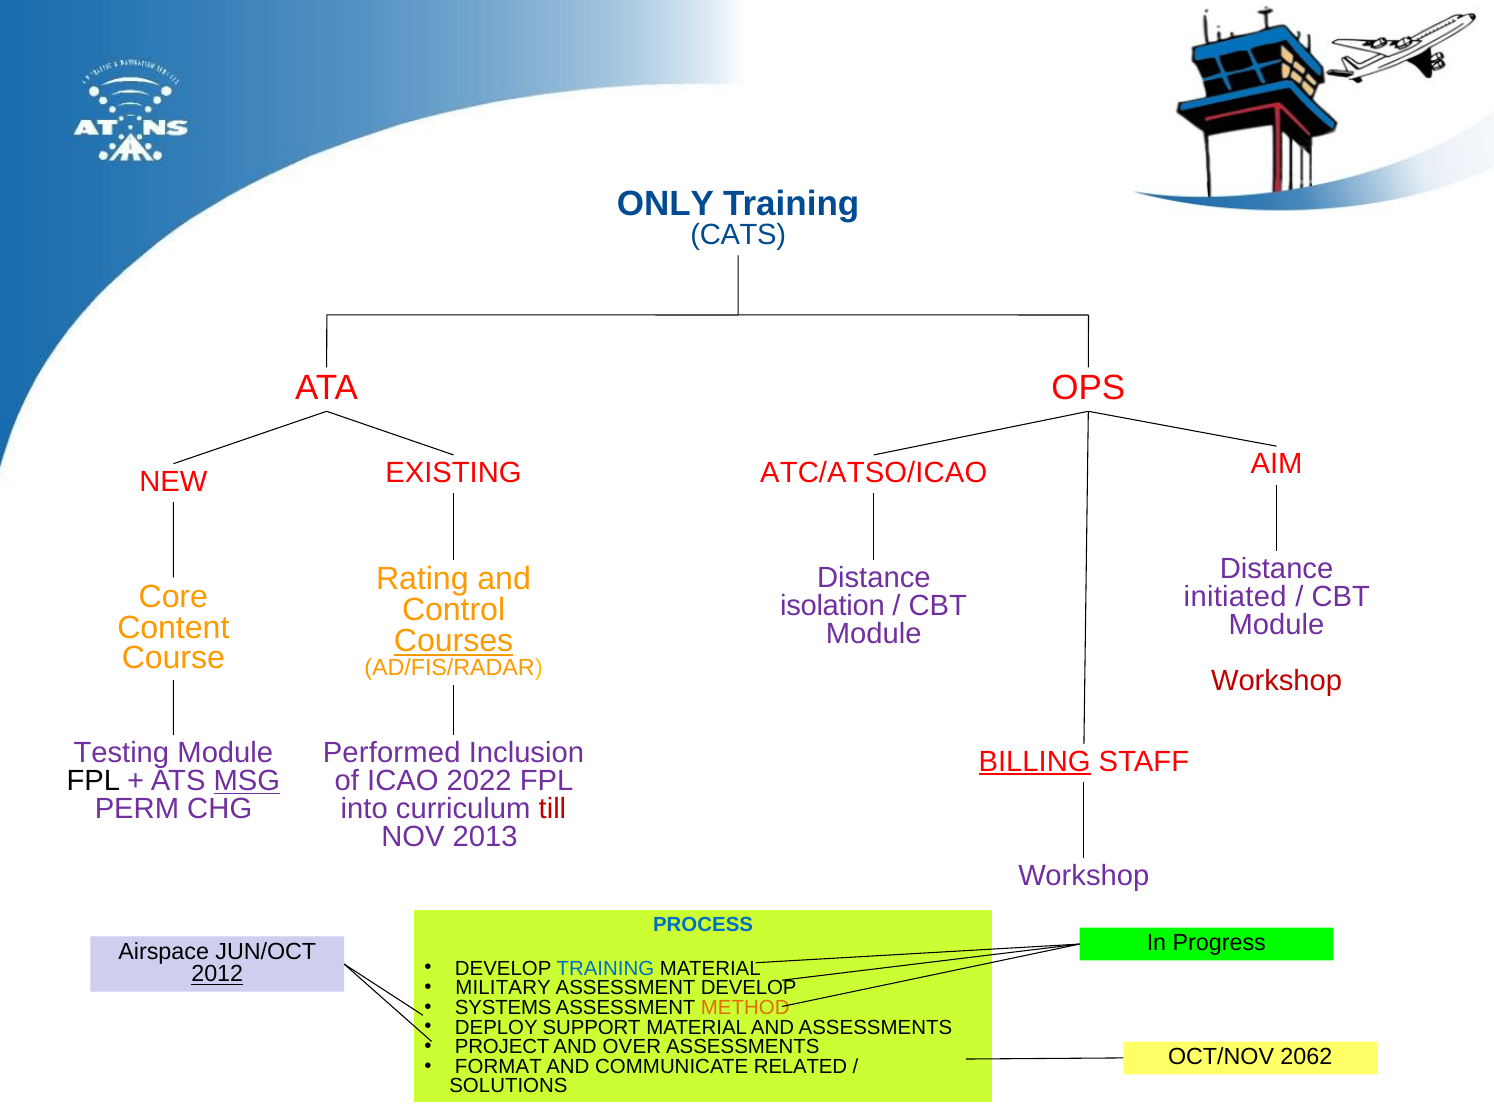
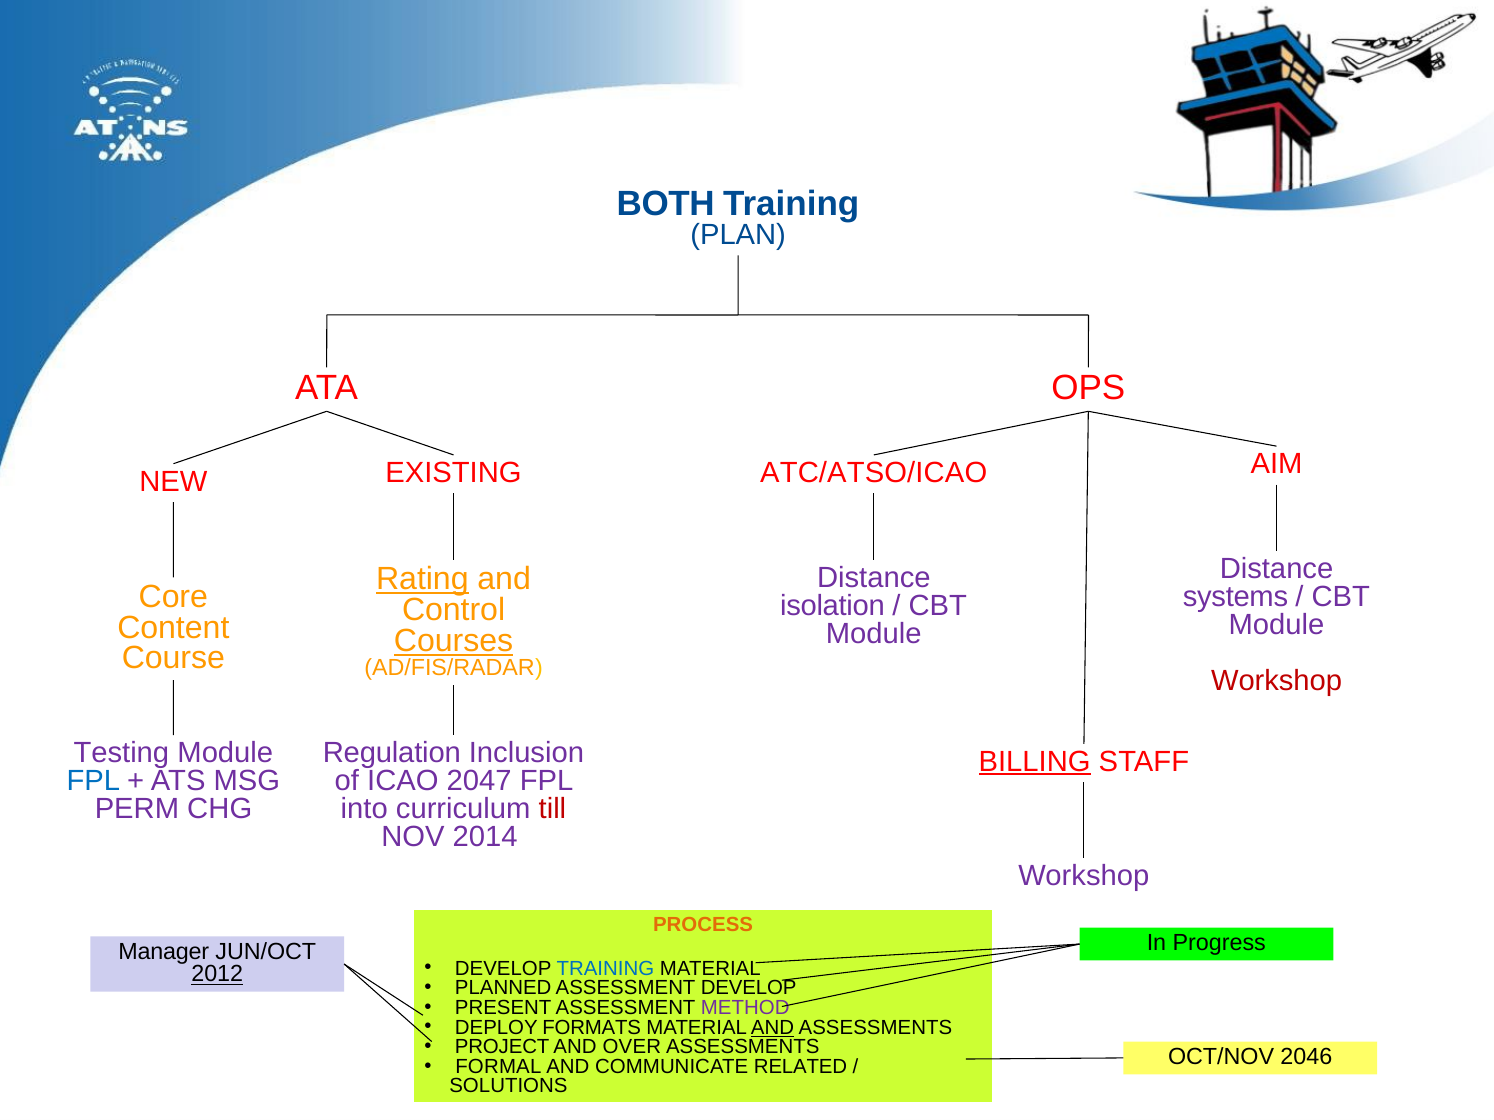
ONLY: ONLY -> BOTH
CATS: CATS -> PLAN
Rating underline: none -> present
initiated: initiated -> systems
Performed: Performed -> Regulation
FPL at (93, 781) colour: black -> blue
MSG underline: present -> none
2022: 2022 -> 2047
2013: 2013 -> 2014
PROCESS colour: blue -> orange
Airspace: Airspace -> Manager
MILITARY: MILITARY -> PLANNED
SYSTEMS: SYSTEMS -> PRESENT
METHOD colour: orange -> purple
SUPPORT: SUPPORT -> FORMATS
AND at (773, 1027) underline: none -> present
2062: 2062 -> 2046
FORMAT: FORMAT -> FORMAL
